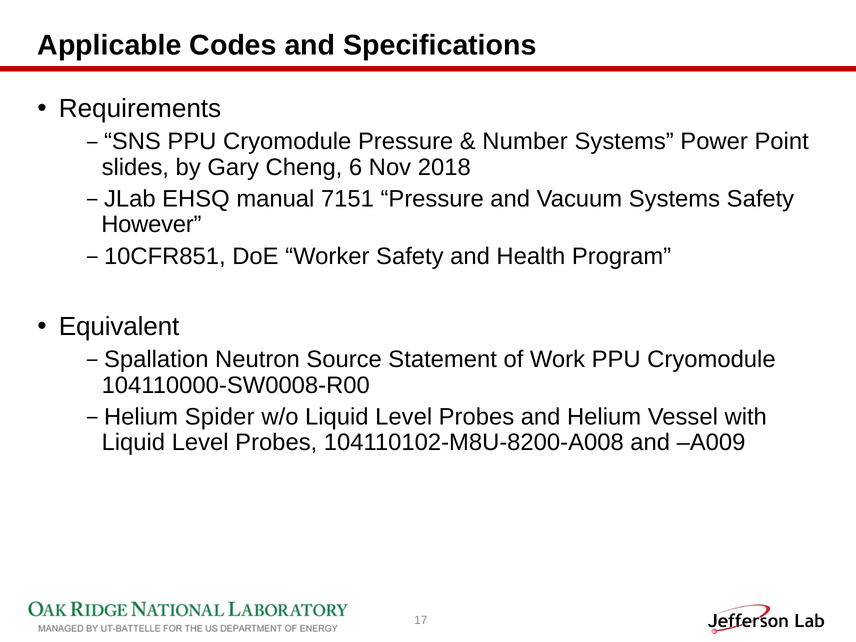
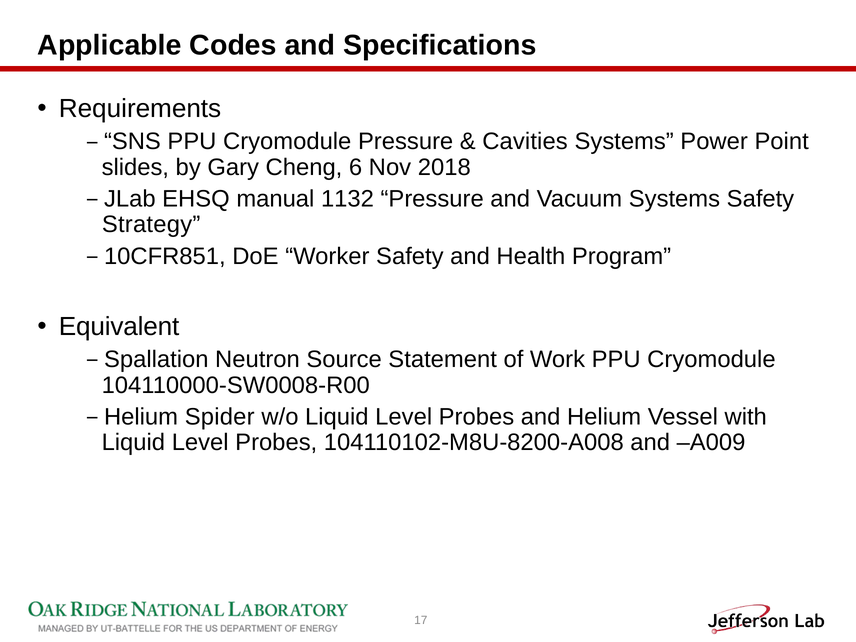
Number: Number -> Cavities
7151: 7151 -> 1132
However: However -> Strategy
